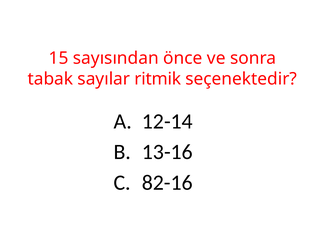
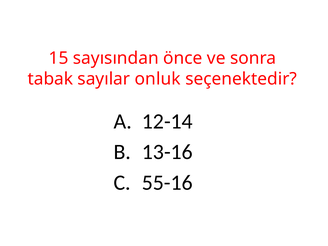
ritmik: ritmik -> onluk
82-16: 82-16 -> 55-16
